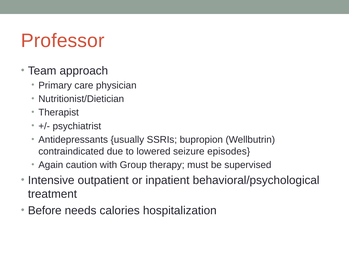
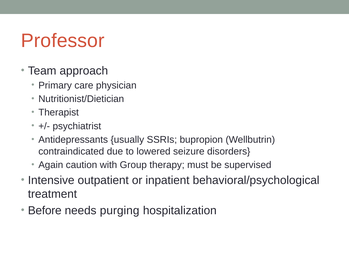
episodes: episodes -> disorders
calories: calories -> purging
